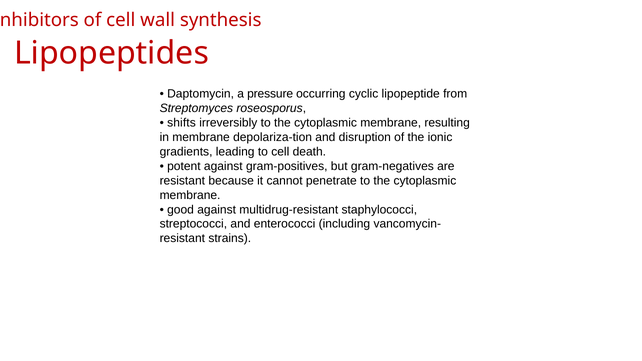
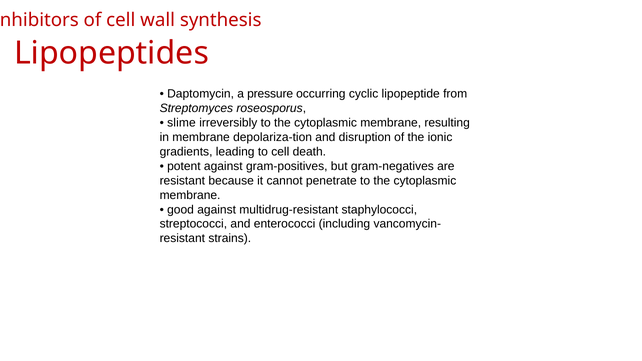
shifts: shifts -> slime
